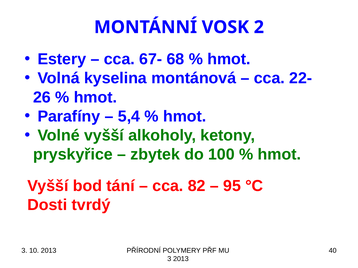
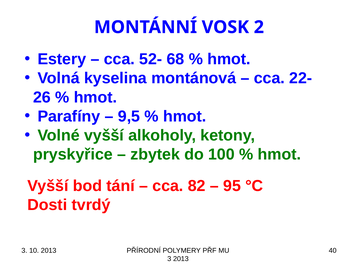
67-: 67- -> 52-
5,4: 5,4 -> 9,5
